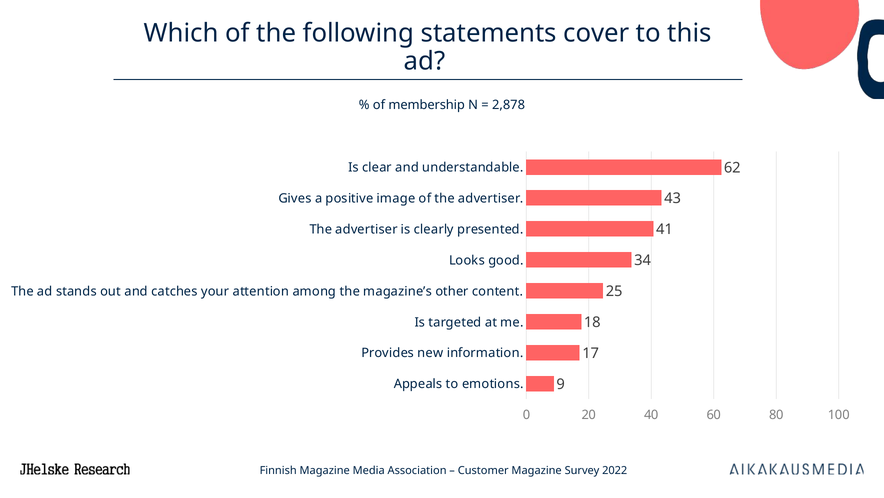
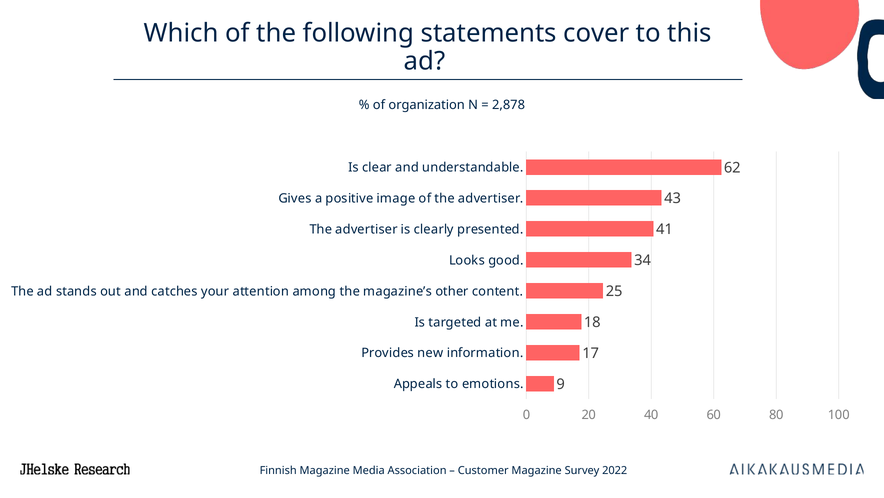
membership: membership -> organization
